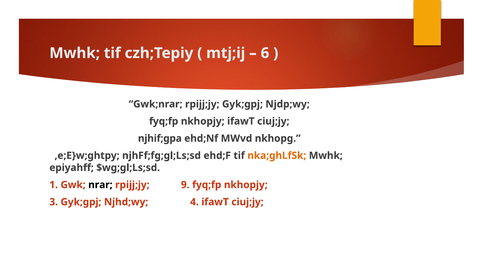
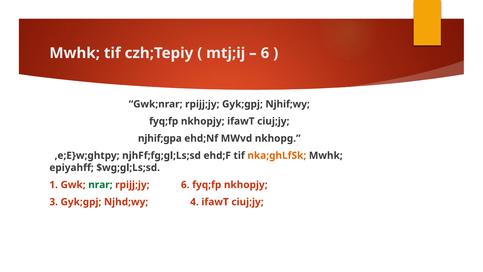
Njdp;wy: Njdp;wy -> Njhif;wy
nrar colour: black -> green
rpijj;jy 9: 9 -> 6
